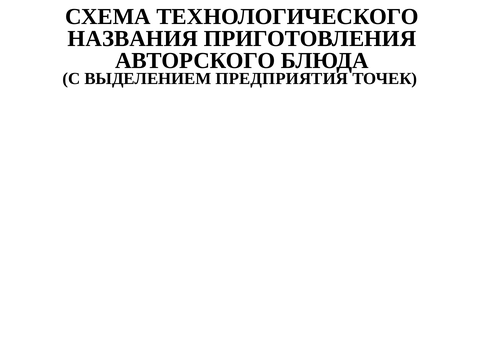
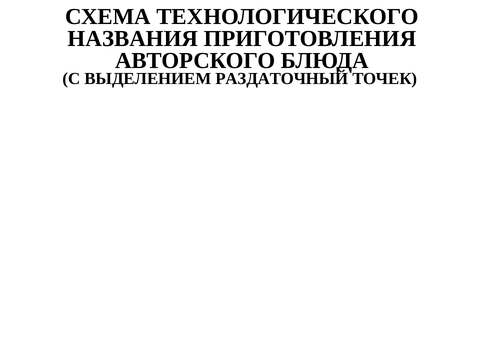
ПРЕДПРИЯТИЯ: ПРЕДПРИЯТИЯ -> РАЗДАТОЧНЫЙ
